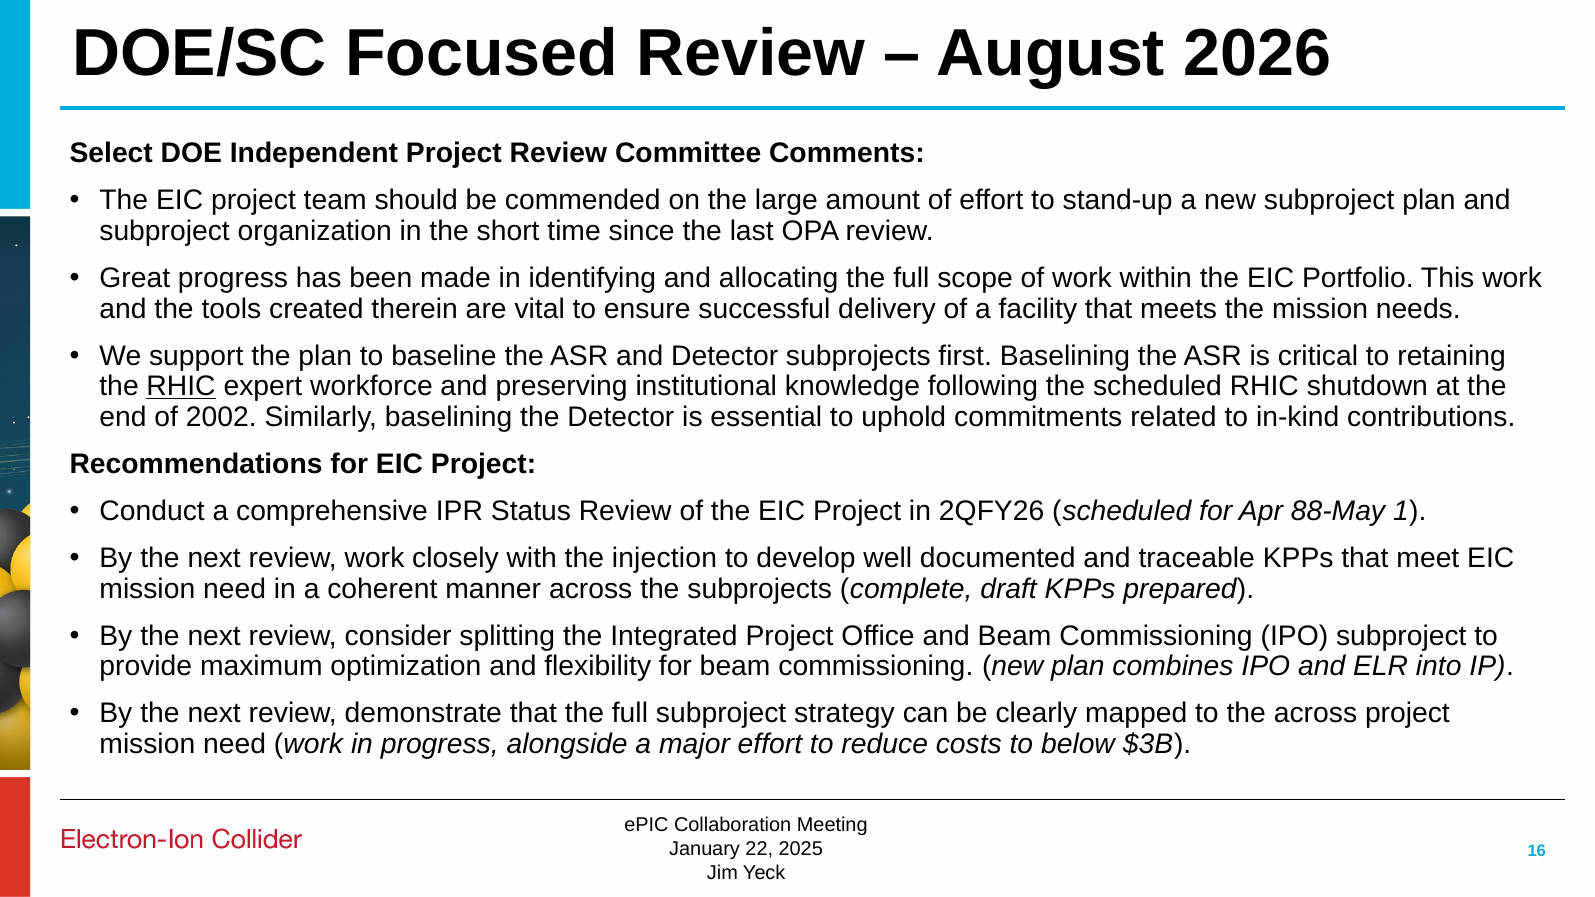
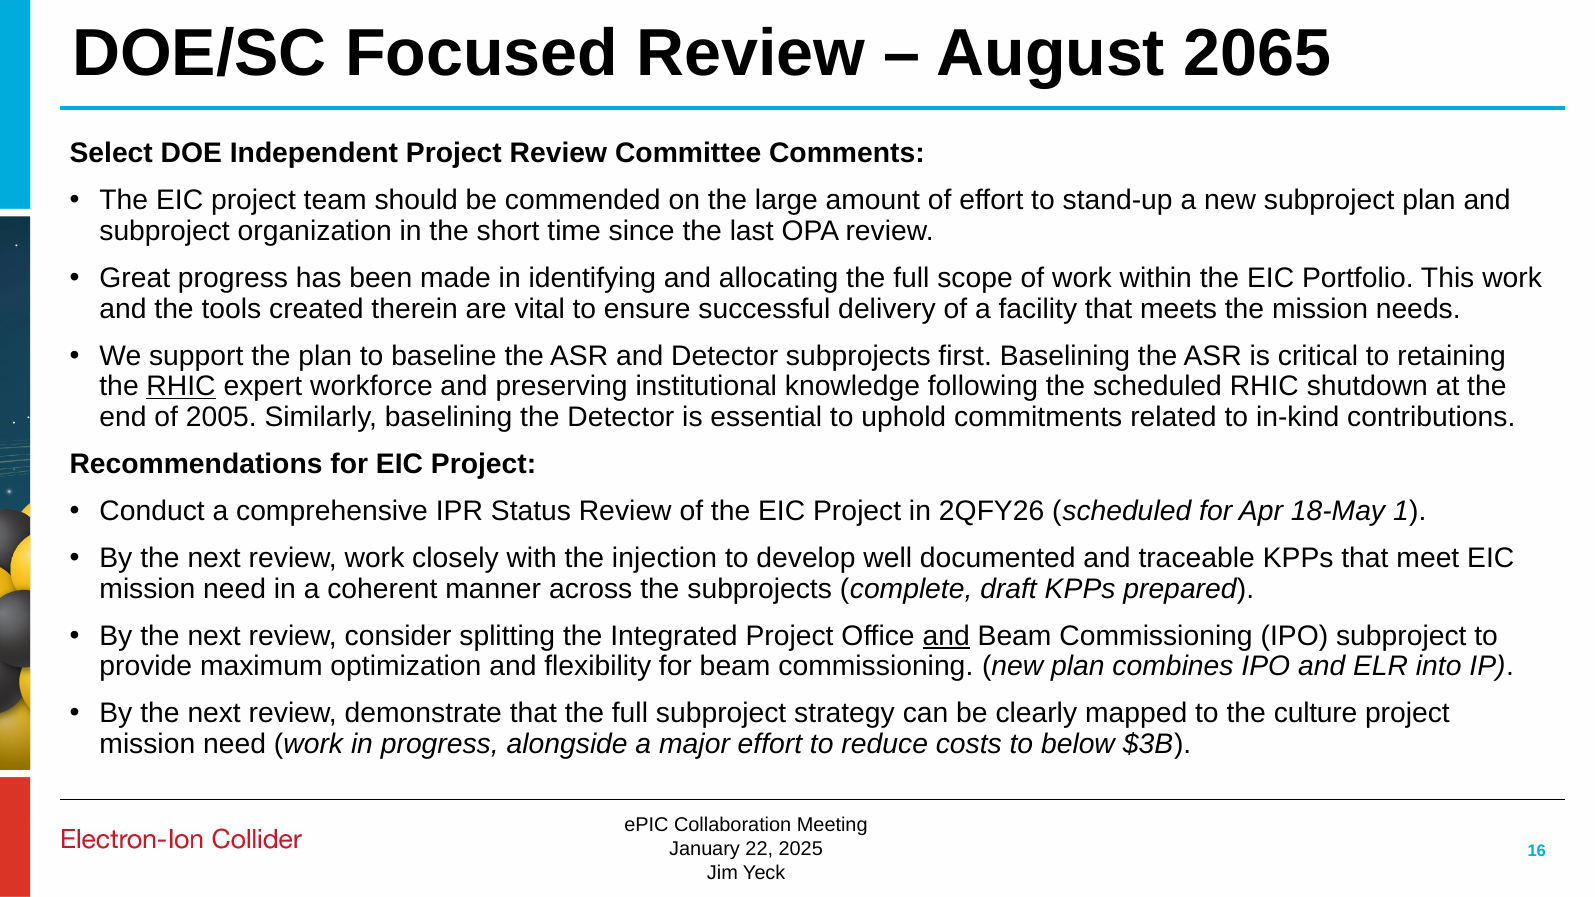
2026: 2026 -> 2065
2002: 2002 -> 2005
88-May: 88-May -> 18-May
and at (946, 636) underline: none -> present
the across: across -> culture
